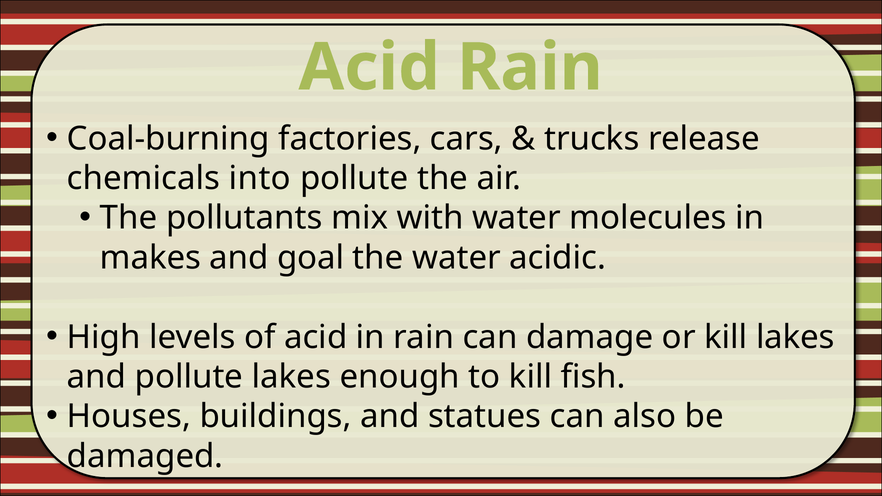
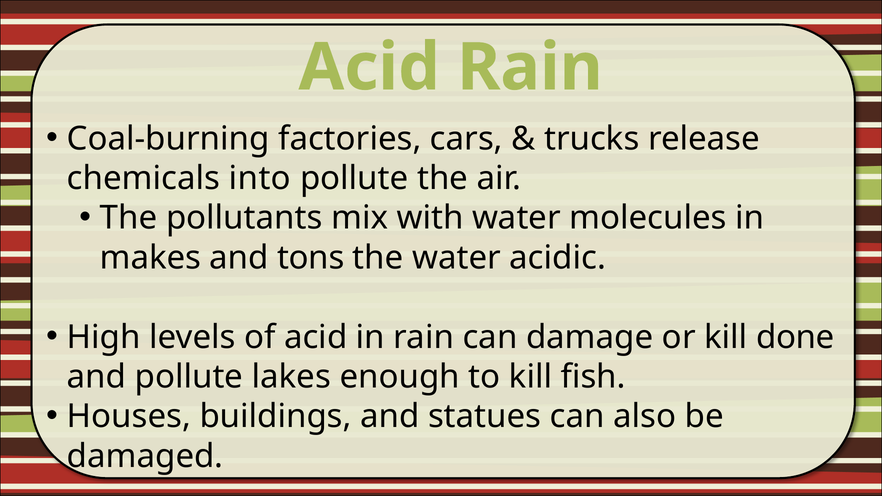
goal: goal -> tons
kill lakes: lakes -> done
